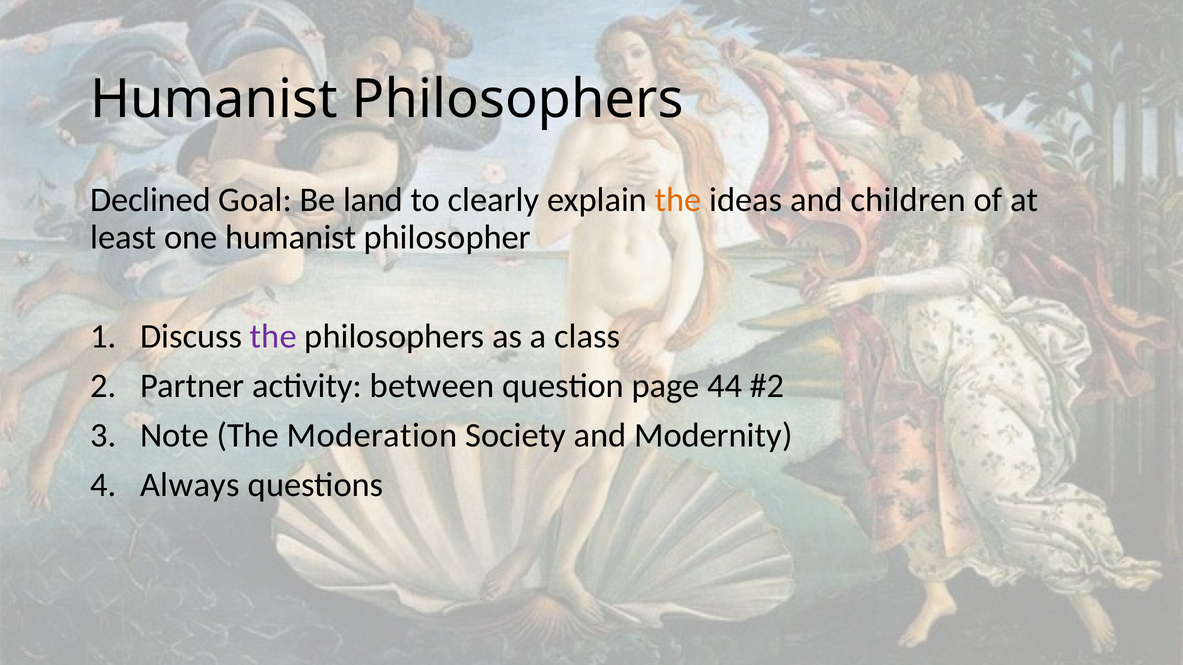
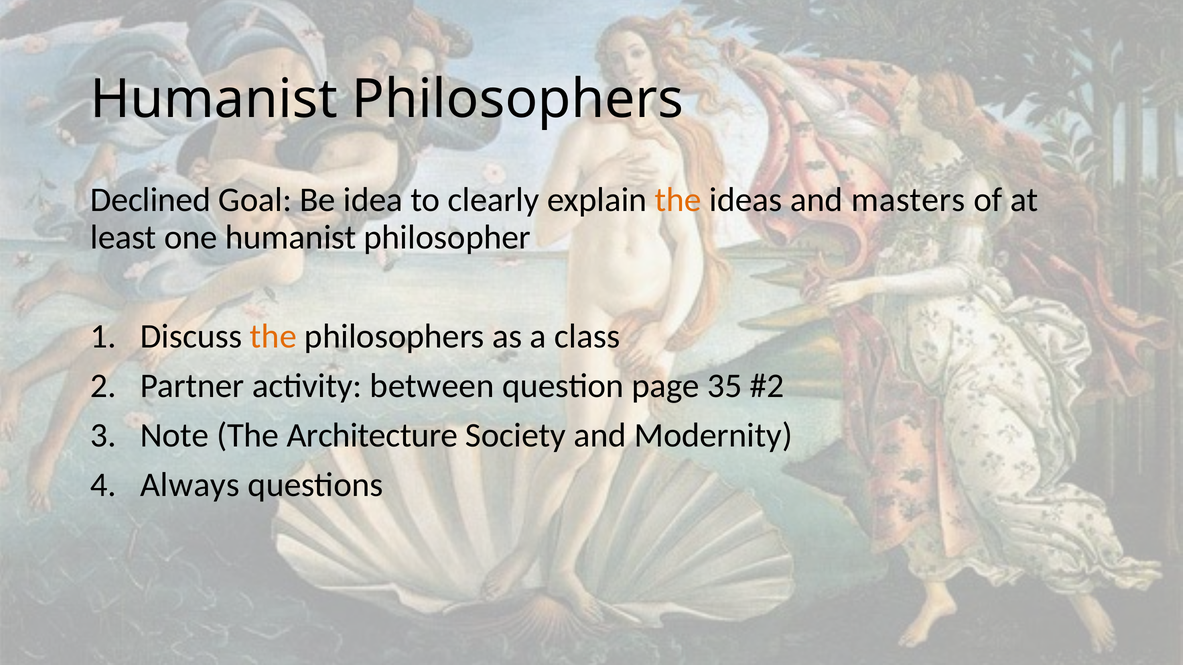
land: land -> idea
children: children -> masters
the at (273, 336) colour: purple -> orange
44: 44 -> 35
Moderation: Moderation -> Architecture
